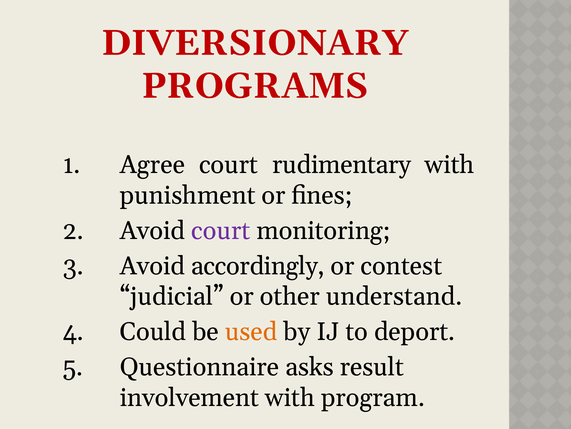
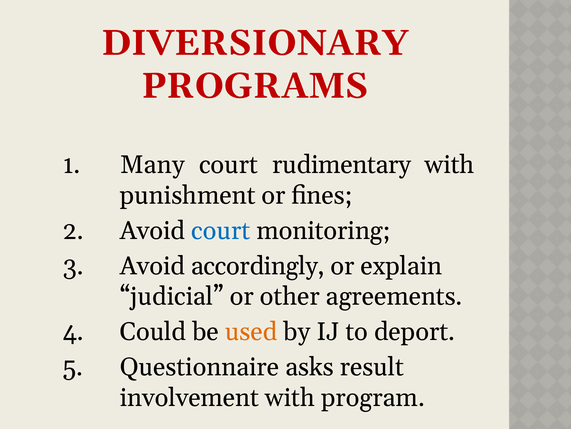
Agree: Agree -> Many
court at (221, 230) colour: purple -> blue
contest: contest -> explain
understand: understand -> agreements
